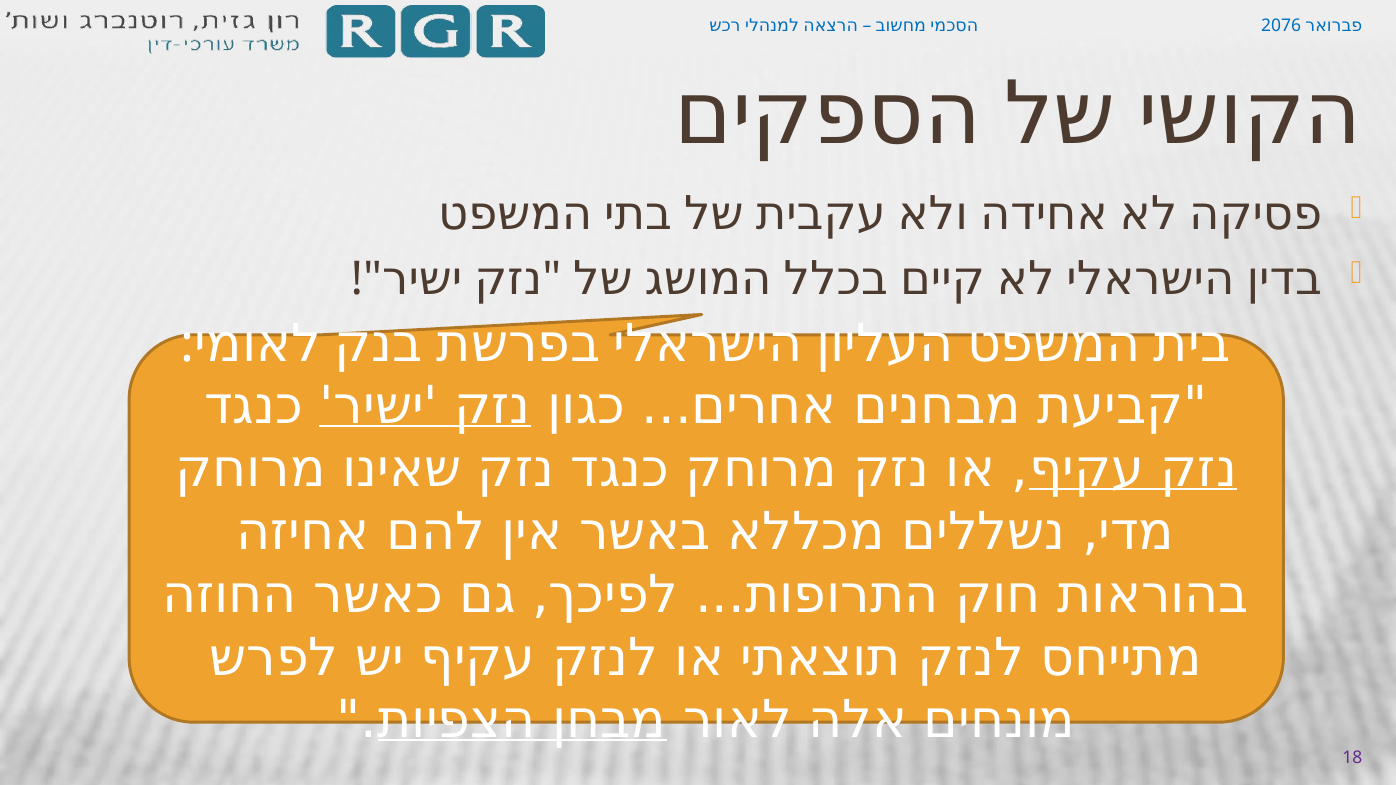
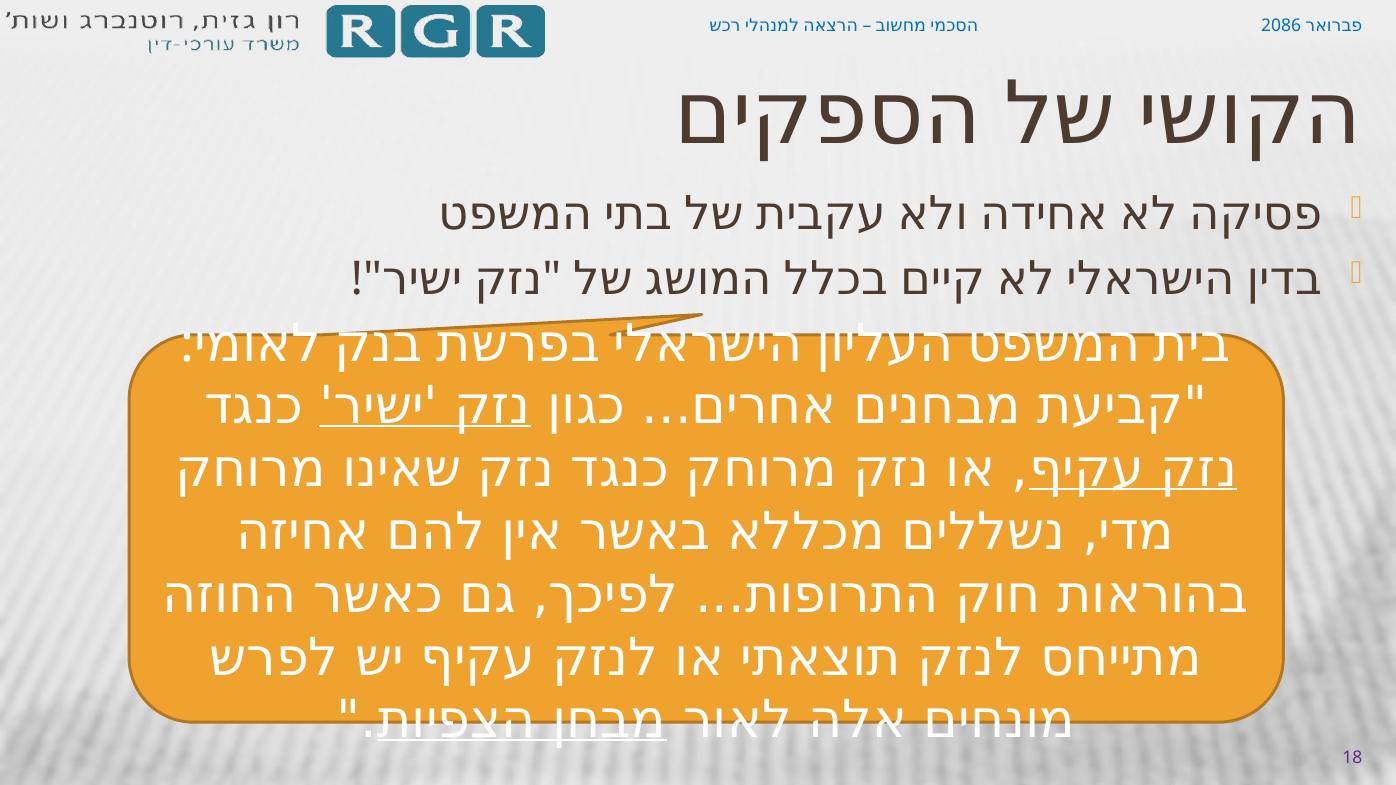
2076: 2076 -> 2086
